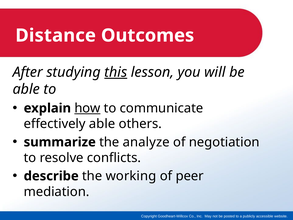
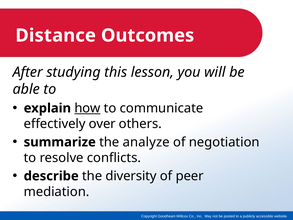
this underline: present -> none
effectively able: able -> over
working: working -> diversity
